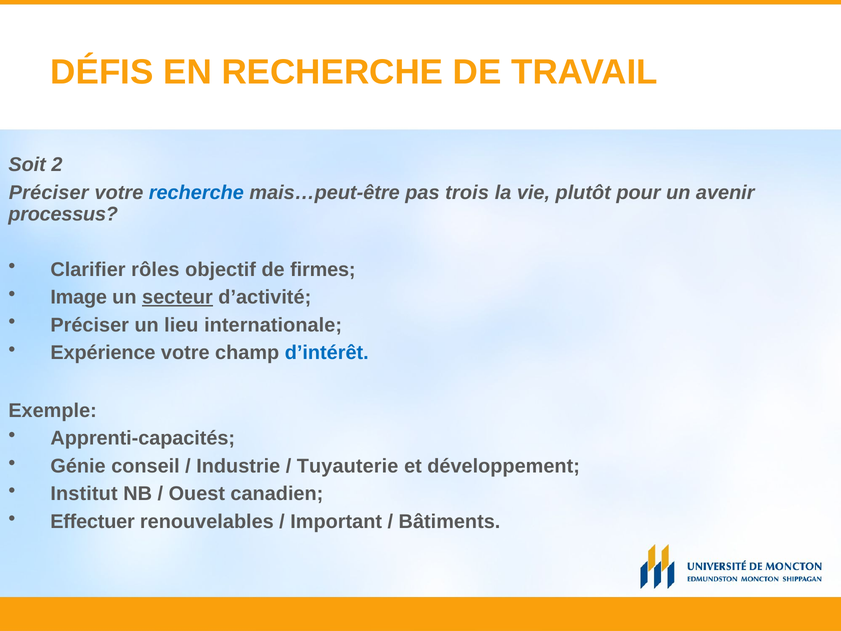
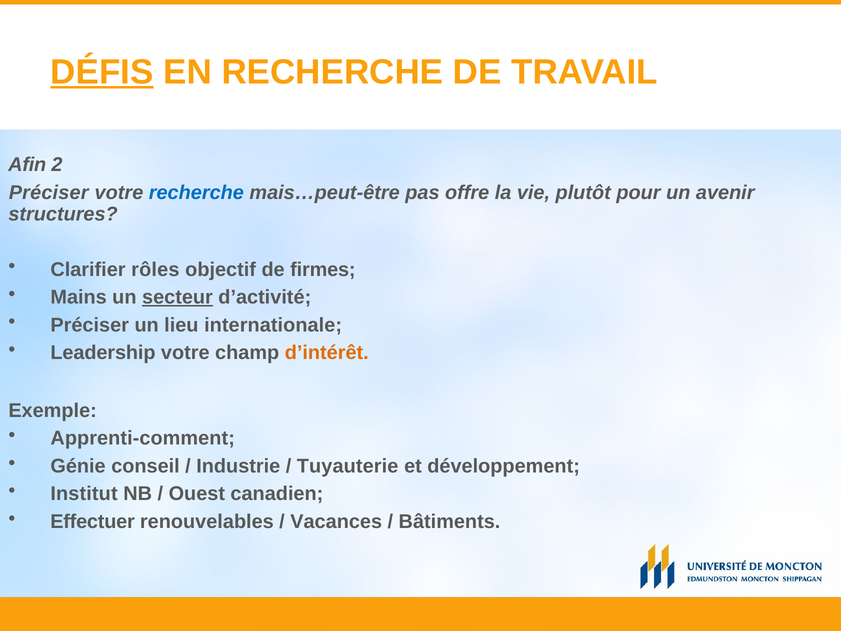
DÉFIS underline: none -> present
Soit: Soit -> Afin
trois: trois -> offre
processus: processus -> structures
Image: Image -> Mains
Expérience: Expérience -> Leadership
d’intérêt colour: blue -> orange
Apprenti-capacités: Apprenti-capacités -> Apprenti-comment
Important: Important -> Vacances
